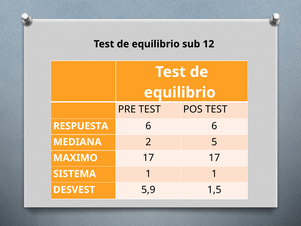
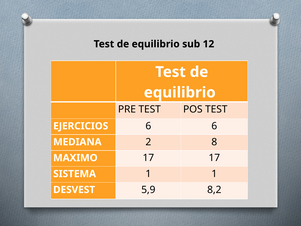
RESPUESTA: RESPUESTA -> EJERCICIOS
5: 5 -> 8
1,5: 1,5 -> 8,2
